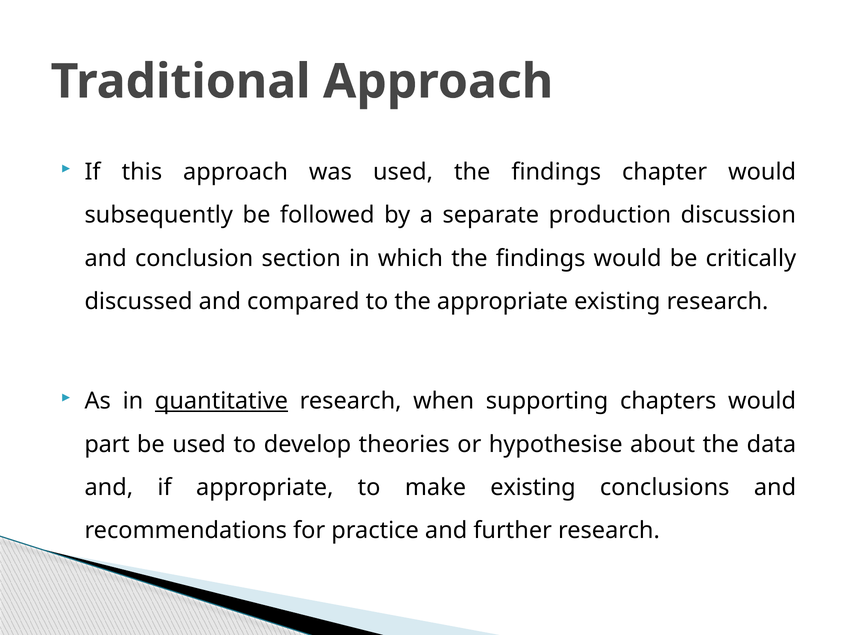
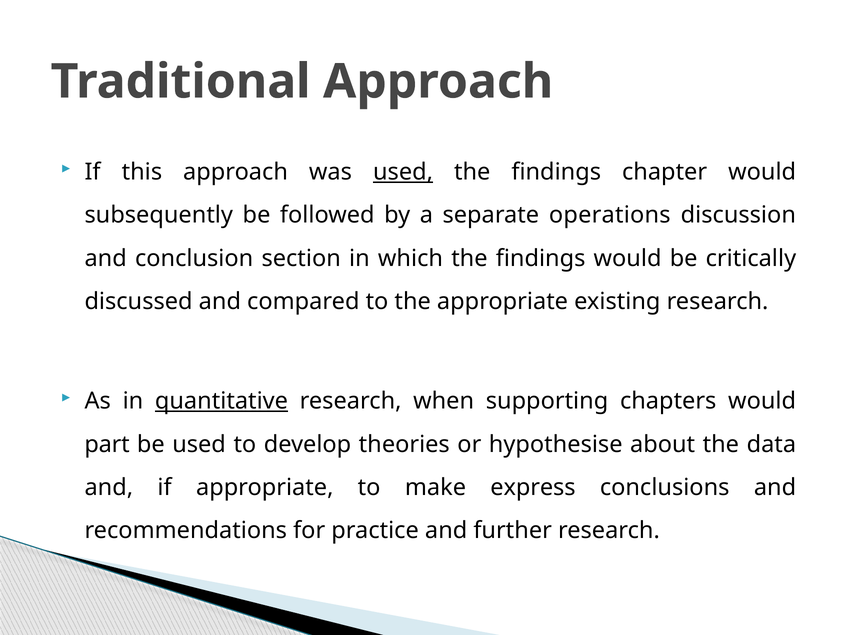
used at (403, 172) underline: none -> present
production: production -> operations
make existing: existing -> express
